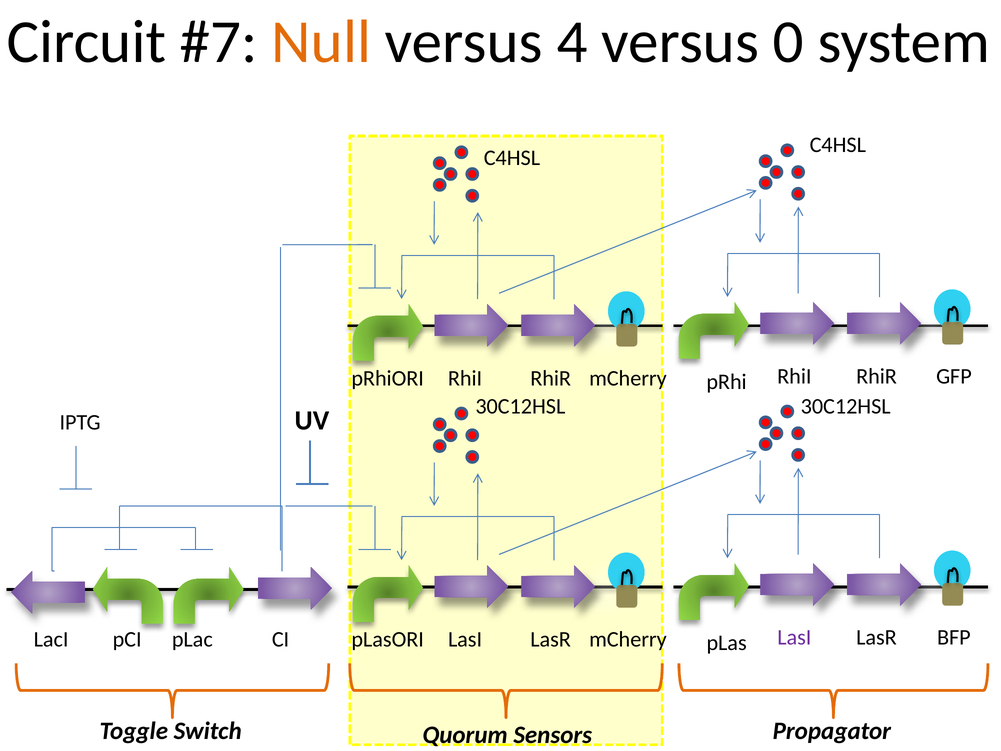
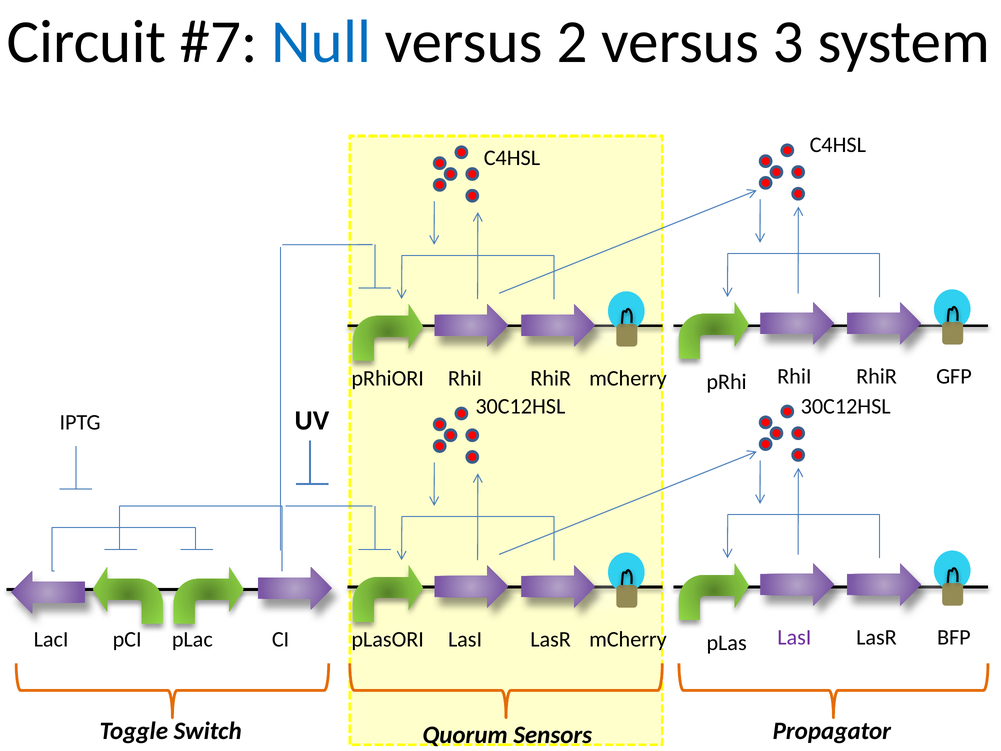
Null colour: orange -> blue
4: 4 -> 2
0: 0 -> 3
